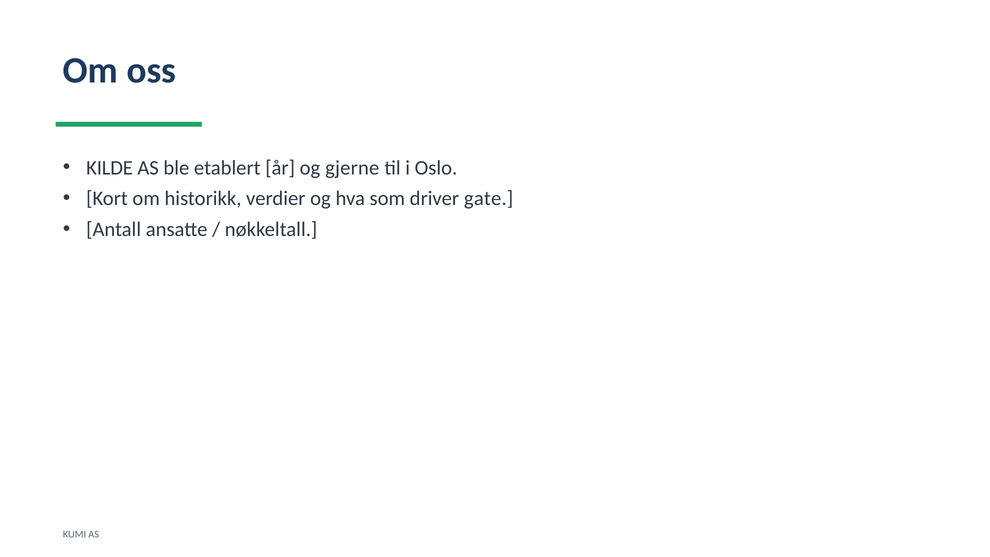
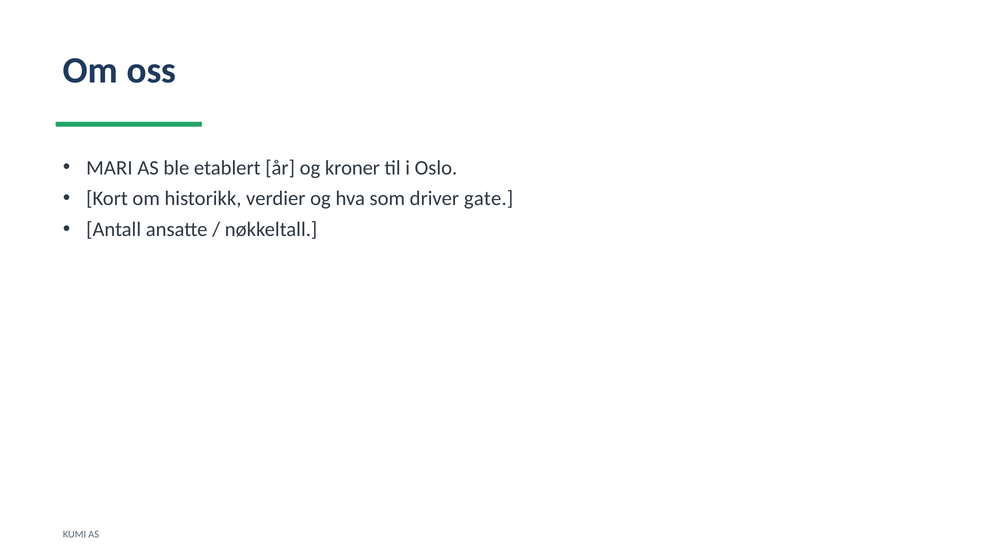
KILDE: KILDE -> MARI
gjerne: gjerne -> kroner
